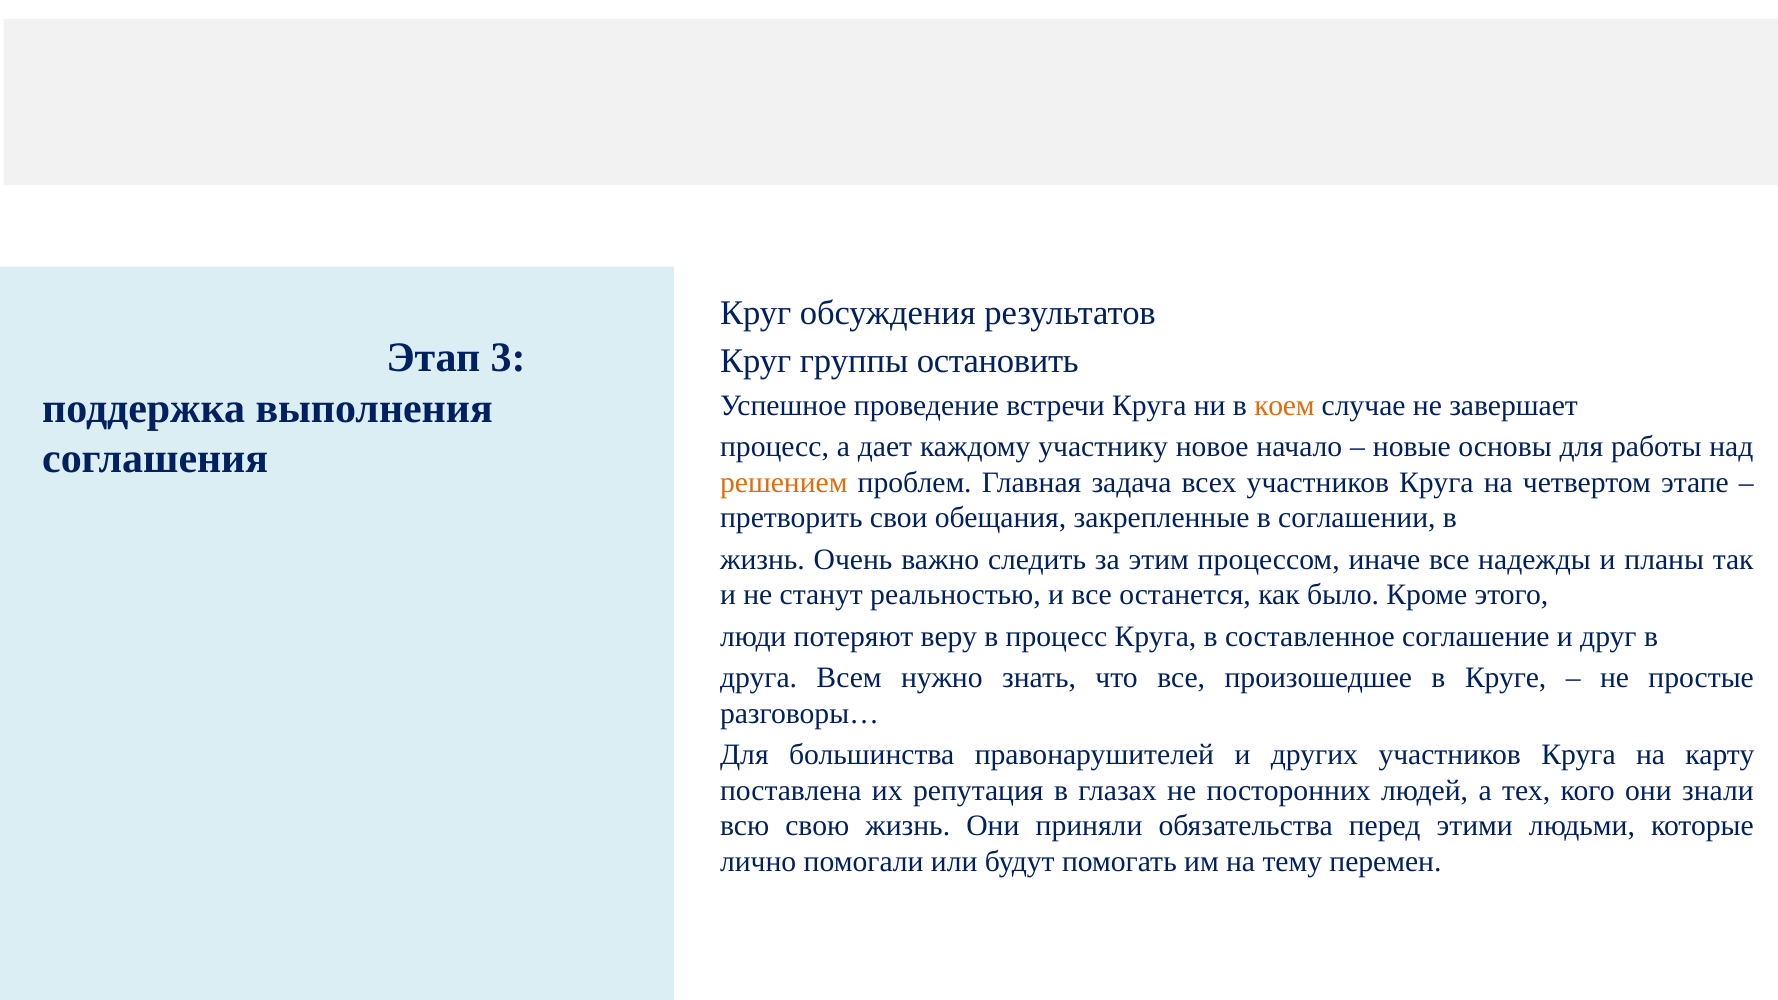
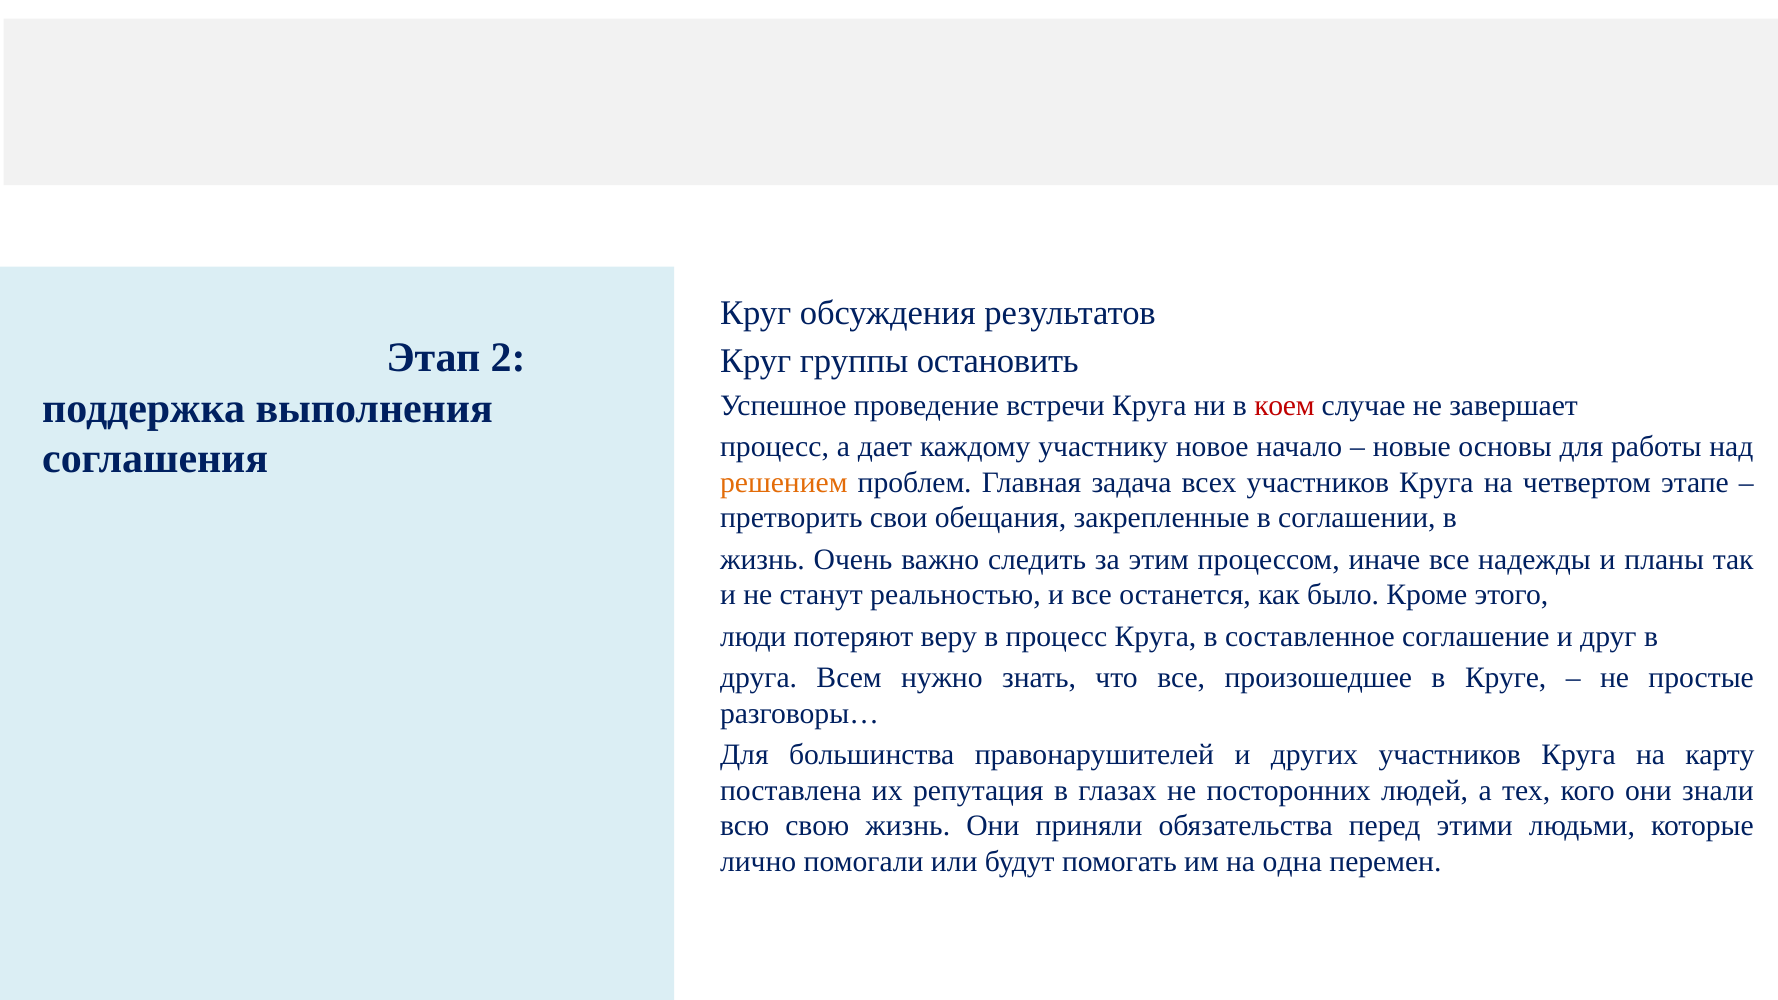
3: 3 -> 2
коем colour: orange -> red
тему: тему -> одна
